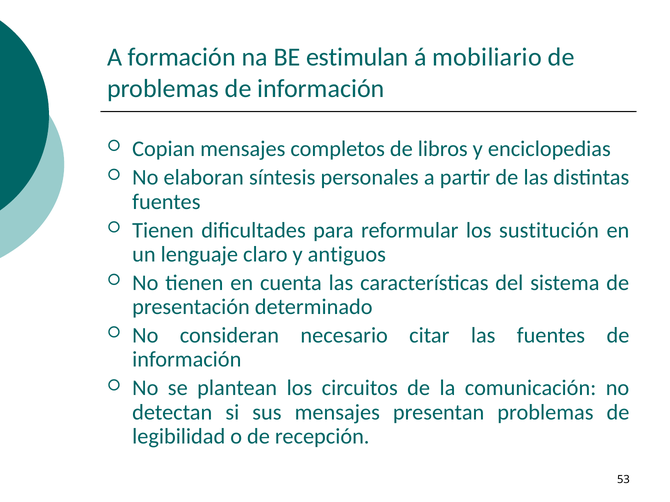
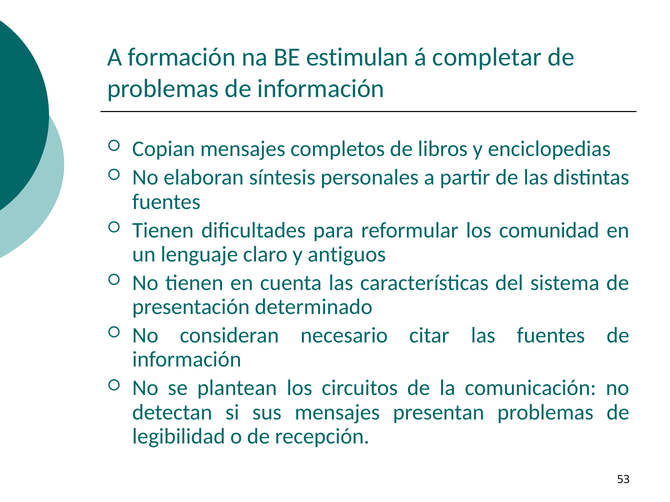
mobiliario: mobiliario -> completar
sustitución: sustitución -> comunidad
